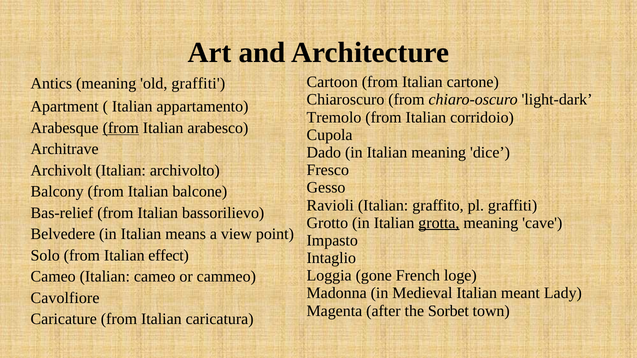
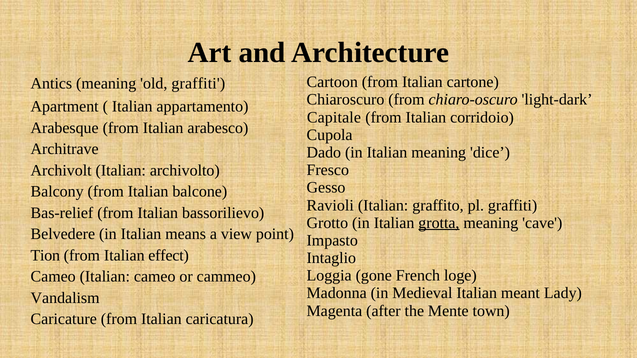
Tremolo: Tremolo -> Capitale
from at (121, 128) underline: present -> none
Solo: Solo -> Tion
Cavolfiore: Cavolfiore -> Vandalism
Sorbet: Sorbet -> Mente
